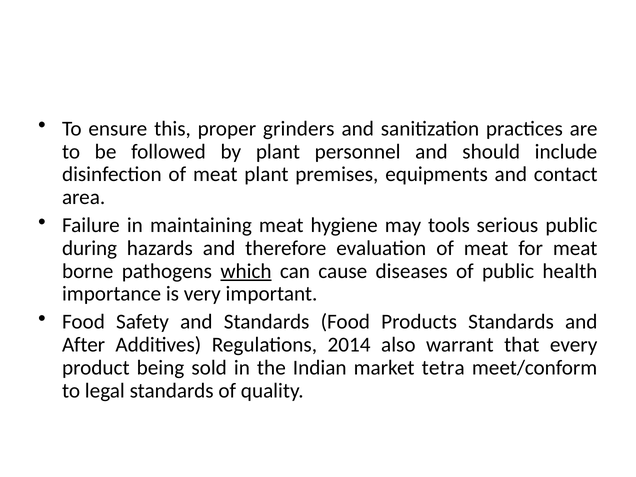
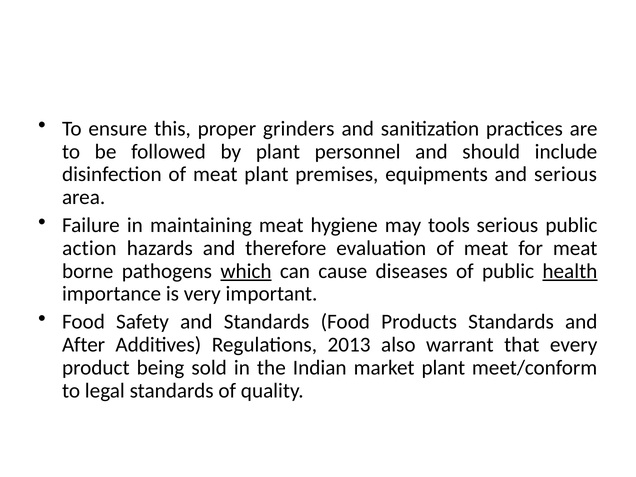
and contact: contact -> serious
during: during -> action
health underline: none -> present
2014: 2014 -> 2013
market tetra: tetra -> plant
